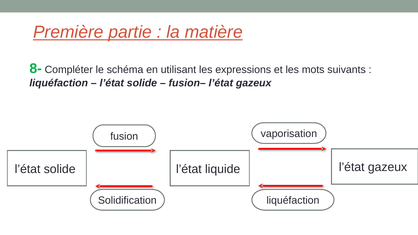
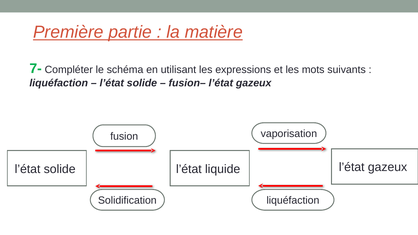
8-: 8- -> 7-
